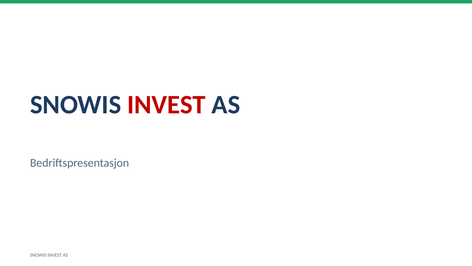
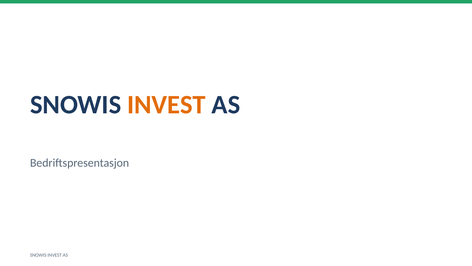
INVEST at (166, 105) colour: red -> orange
